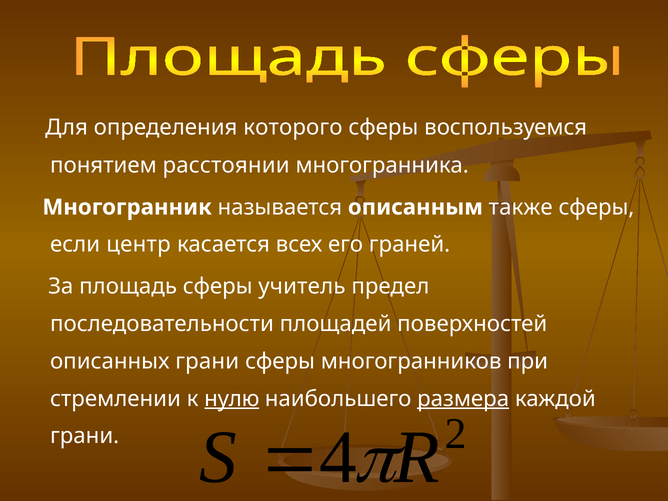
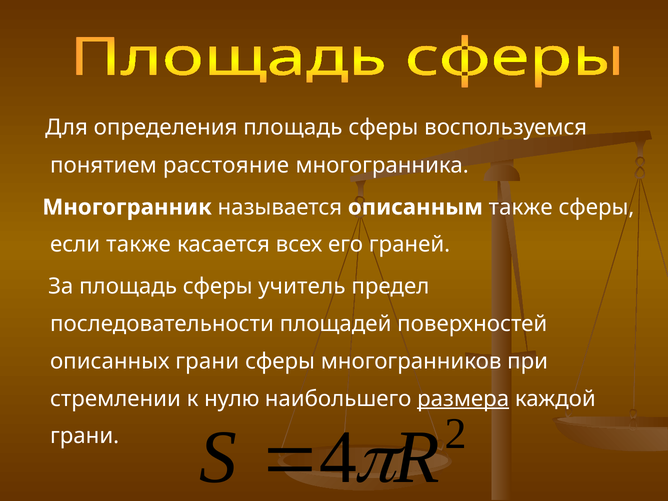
определения которого: которого -> площадь
расстоянии: расстоянии -> расстояние
если центр: центр -> также
нулю underline: present -> none
